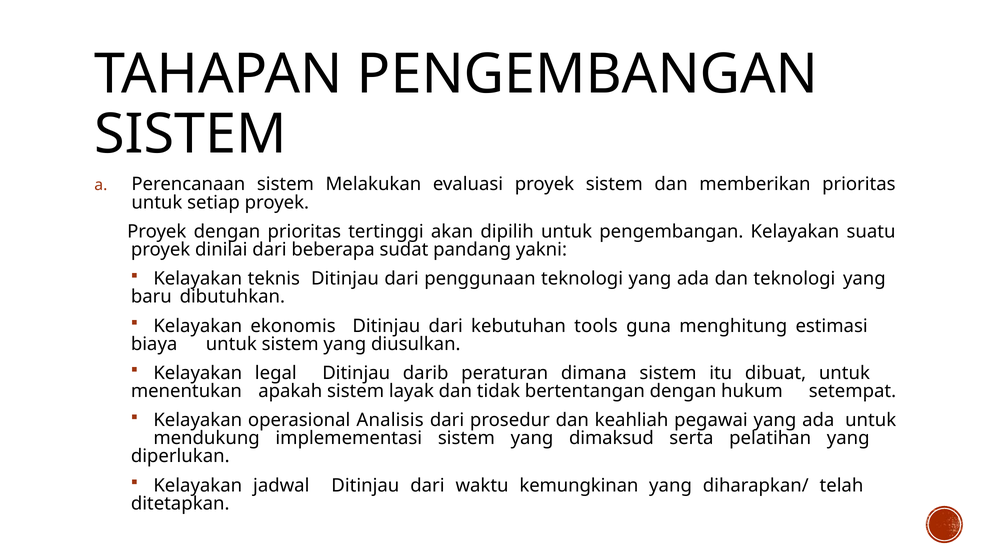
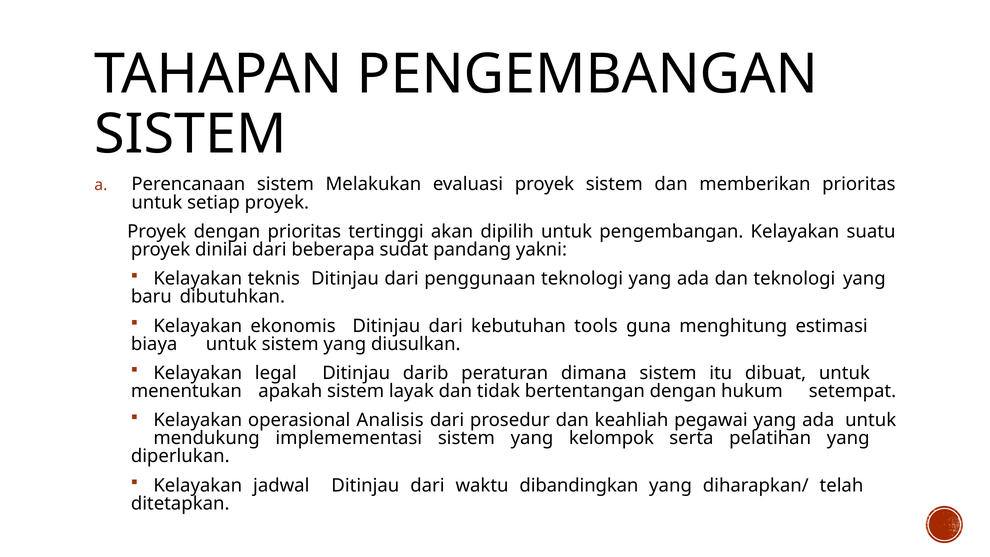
dimaksud: dimaksud -> kelompok
kemungkinan: kemungkinan -> dibandingkan
